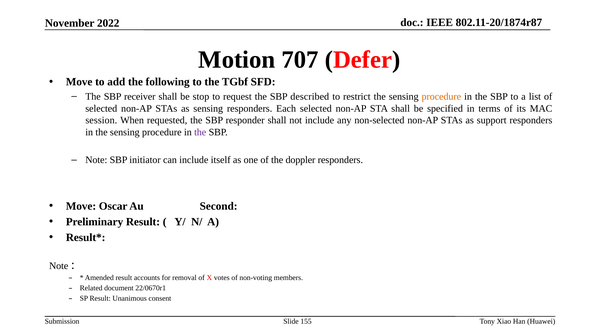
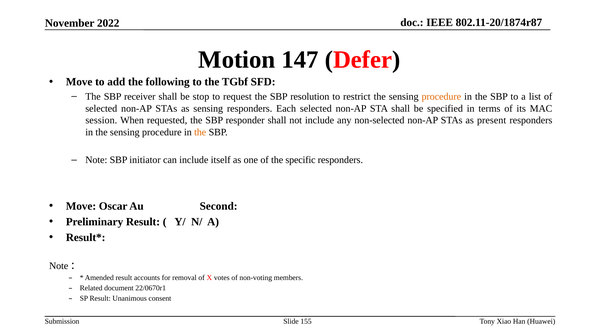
707: 707 -> 147
described: described -> resolution
support: support -> present
the at (200, 132) colour: purple -> orange
doppler: doppler -> specific
